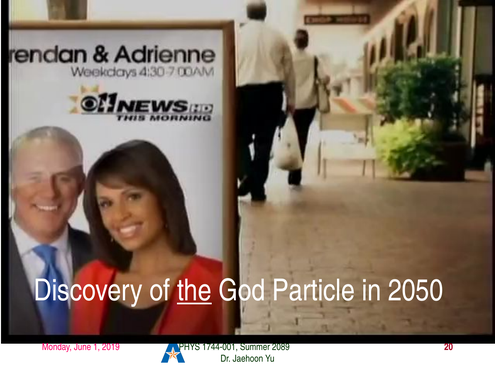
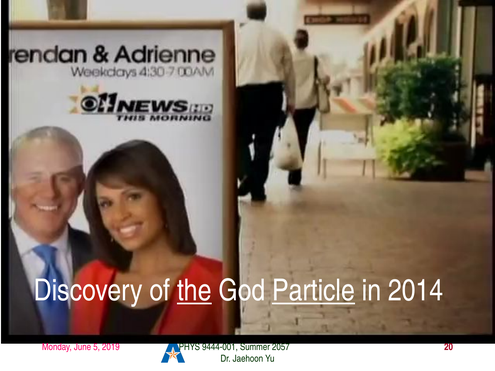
Particle at (314, 291) underline: none -> present
2050: 2050 -> 2014
1: 1 -> 5
1744-001: 1744-001 -> 9444-001
2089: 2089 -> 2057
